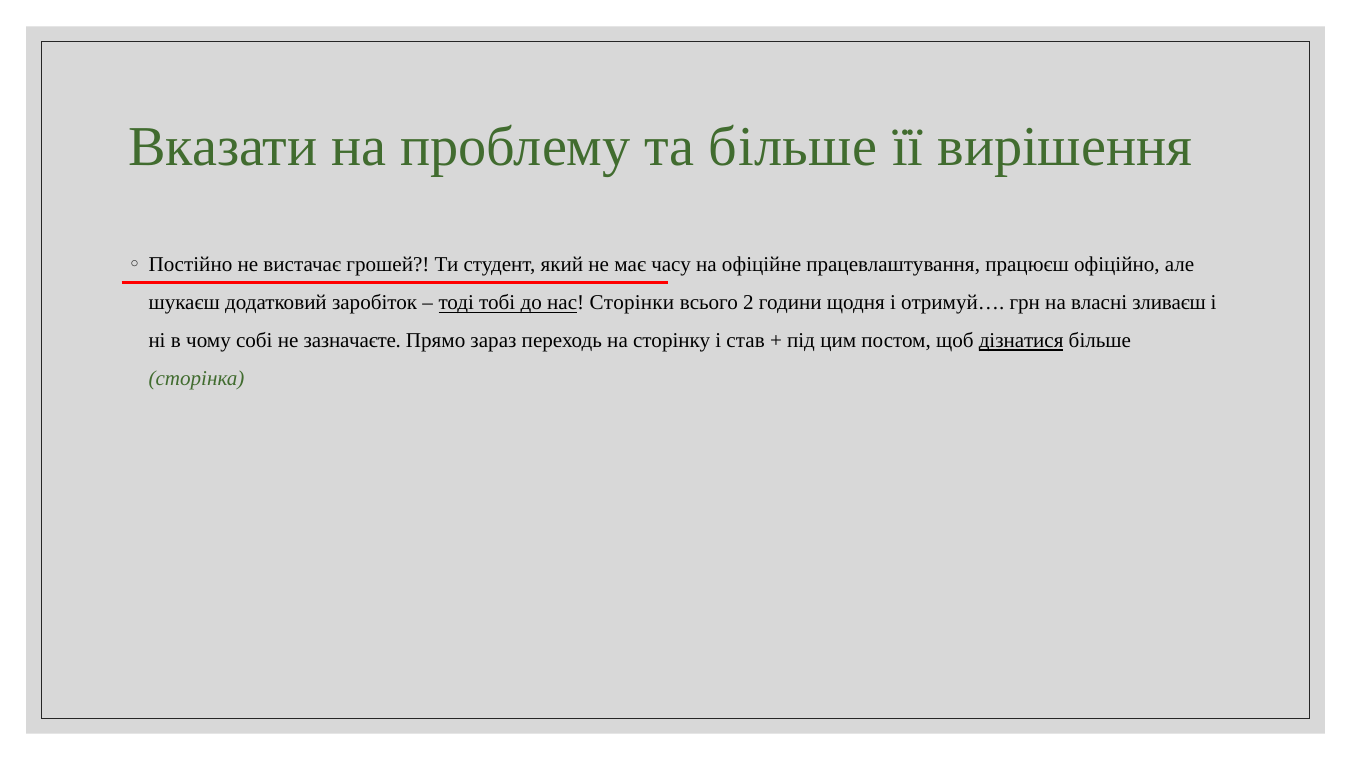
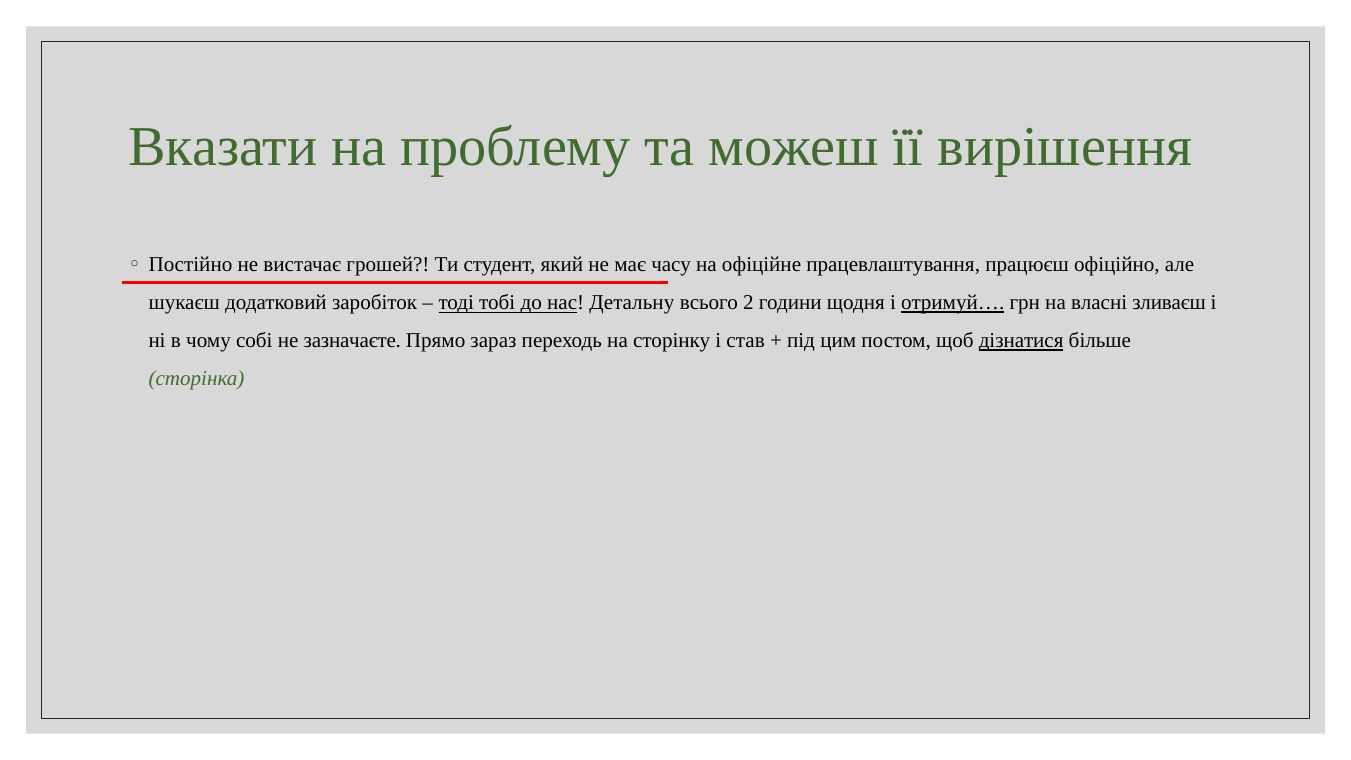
та більше: більше -> можеш
Сторінки: Сторінки -> Детальну
отримуй… underline: none -> present
